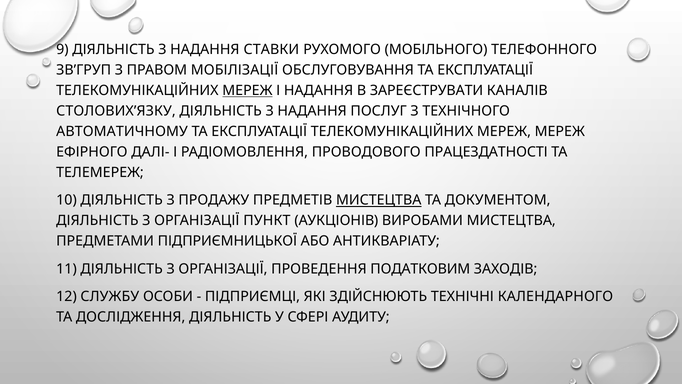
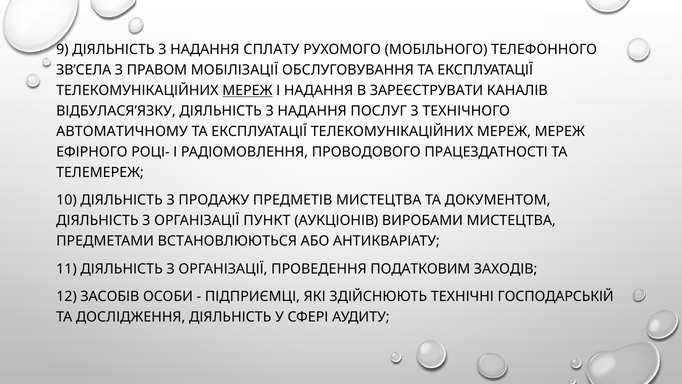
СТАВКИ: СТАВКИ -> СПЛАТУ
ЗВ’ГРУП: ЗВ’ГРУП -> ЗВ’СЕЛА
СТОЛОВИХ’ЯЗКУ: СТОЛОВИХ’ЯЗКУ -> ВІДБУЛАСЯ’ЯЗКУ
ДАЛІ-: ДАЛІ- -> РОЦІ-
МИСТЕЦТВА at (379, 200) underline: present -> none
ПІДПРИЄМНИЦЬКОЇ: ПІДПРИЄМНИЦЬКОЇ -> ВСТАНОВЛЮЮТЬСЯ
СЛУЖБУ: СЛУЖБУ -> ЗАСОБІВ
КАЛЕНДАРНОГО: КАЛЕНДАРНОГО -> ГОСПОДАРСЬКІЙ
